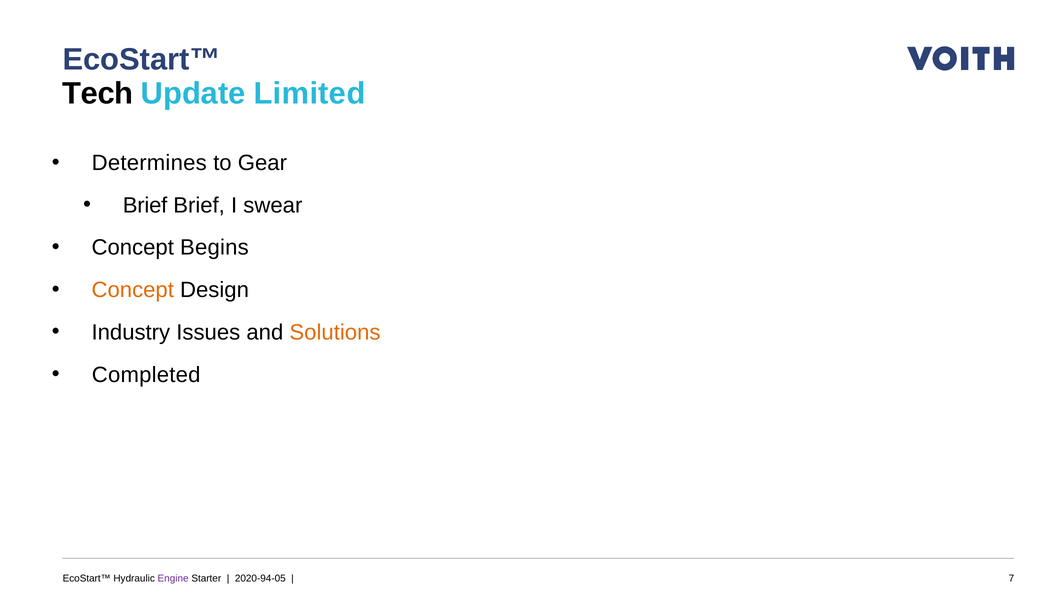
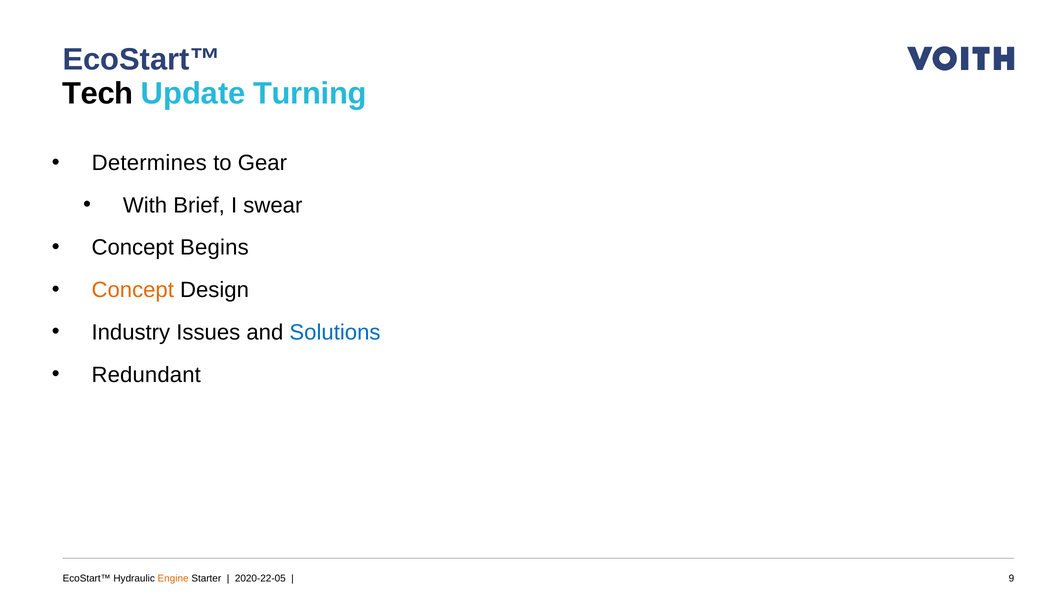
Limited: Limited -> Turning
Brief at (145, 206): Brief -> With
Solutions colour: orange -> blue
Completed: Completed -> Redundant
Engine colour: purple -> orange
2020-94-05: 2020-94-05 -> 2020-22-05
7: 7 -> 9
